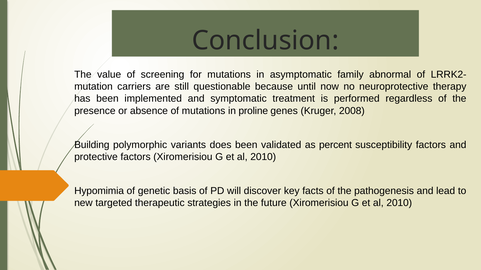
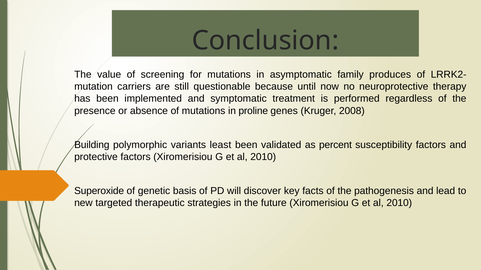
abnormal: abnormal -> produces
does: does -> least
Hypomimia: Hypomimia -> Superoxide
